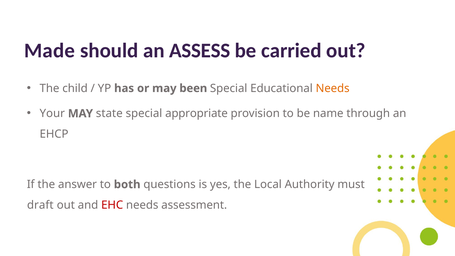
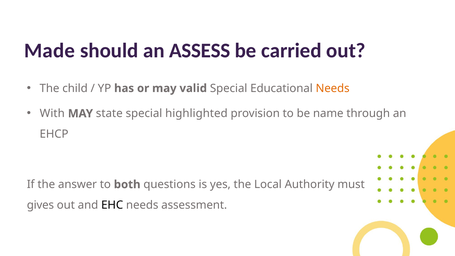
been: been -> valid
Your: Your -> With
appropriate: appropriate -> highlighted
draft: draft -> gives
EHC colour: red -> black
